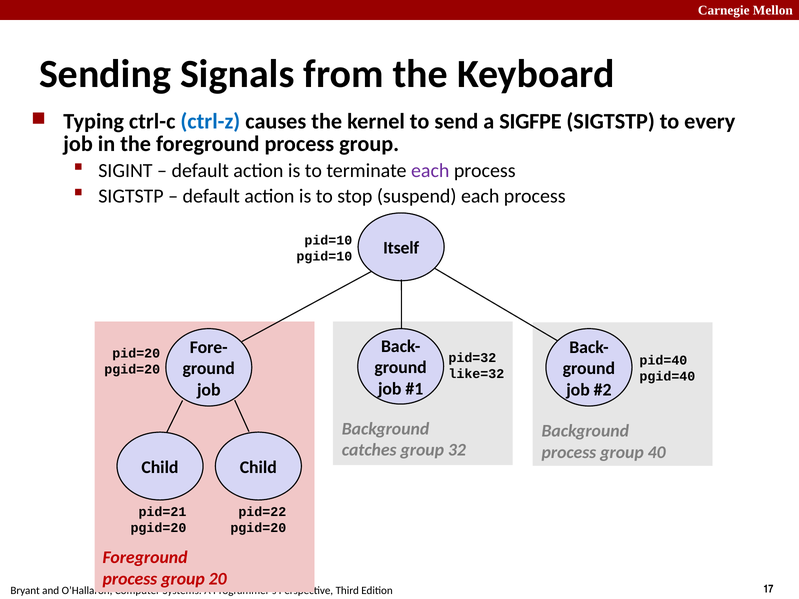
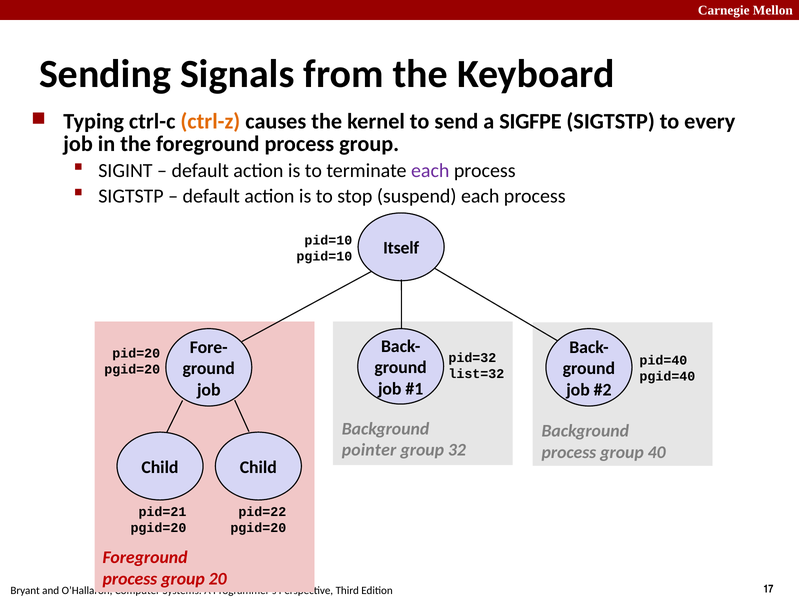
ctrl-z colour: blue -> orange
like=32: like=32 -> list=32
catches: catches -> pointer
